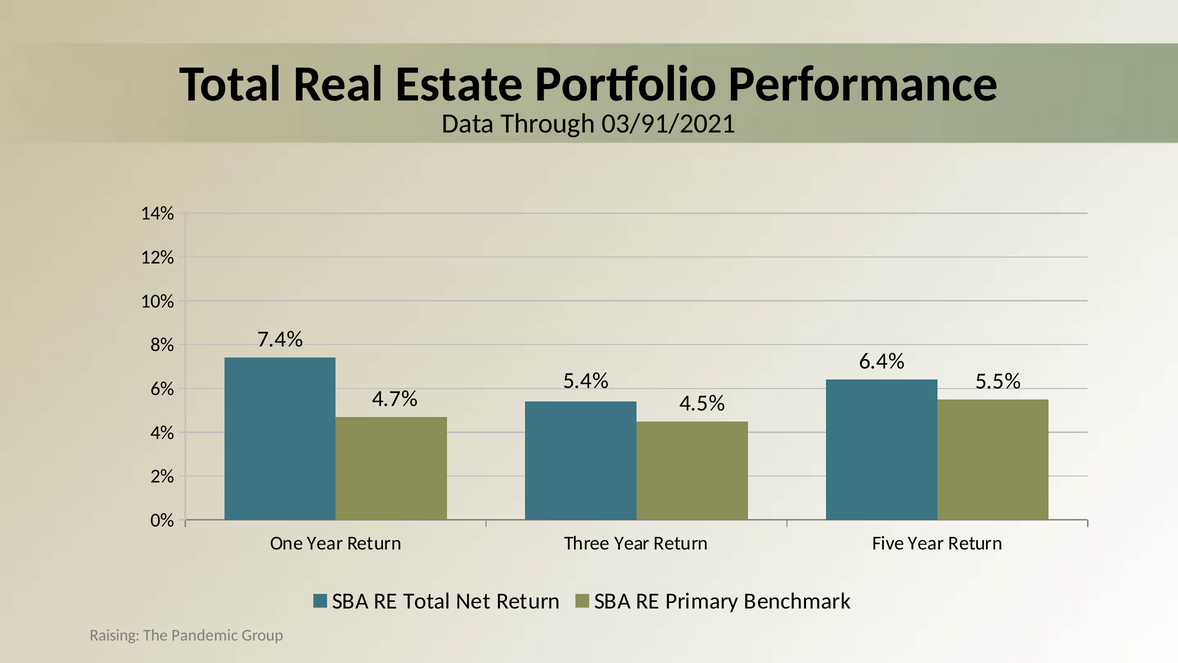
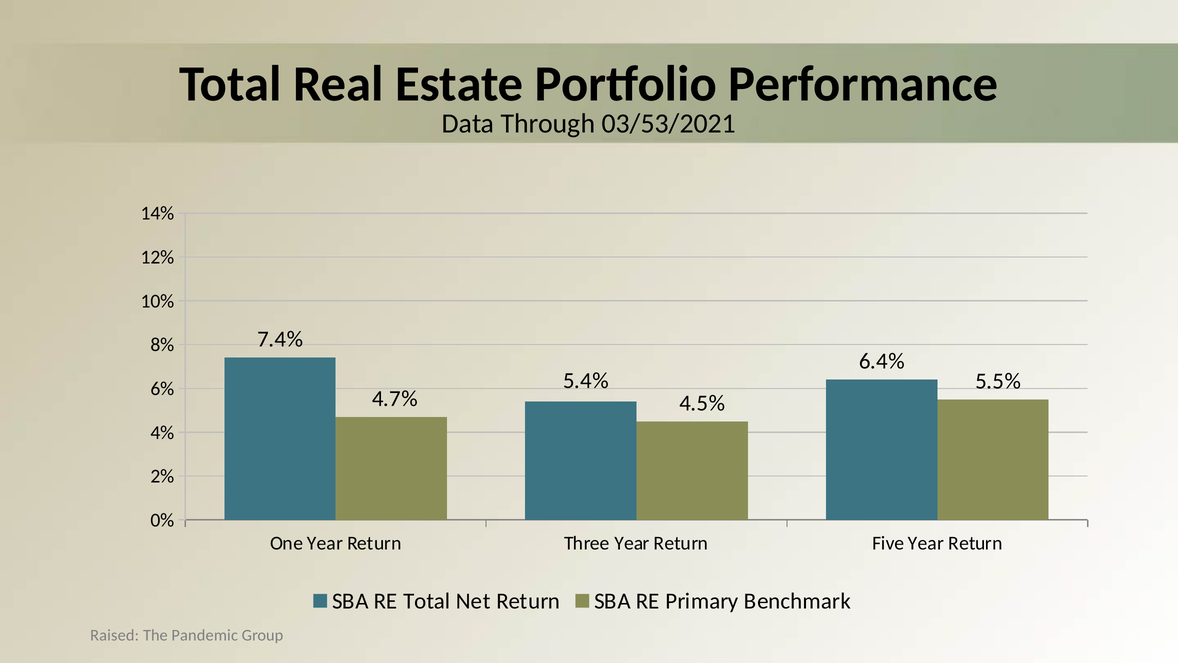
03/91/2021: 03/91/2021 -> 03/53/2021
Raising: Raising -> Raised
